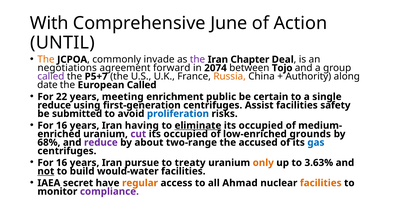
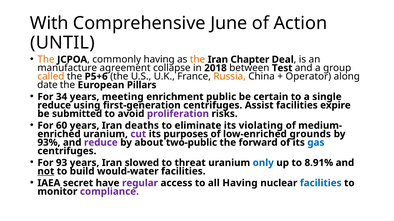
commonly invade: invade -> having
the at (198, 60) colour: purple -> orange
negotiations: negotiations -> manufacture
forward: forward -> collapse
2074: 2074 -> 2018
Tojo: Tojo -> Test
called at (51, 77) colour: purple -> orange
P5+7: P5+7 -> P5+6
Authority: Authority -> Operator
European Called: Called -> Pillars
22: 22 -> 34
safety: safety -> expire
proliferation colour: blue -> purple
16 at (62, 126): 16 -> 60
having: having -> deaths
eliminate underline: present -> none
occupied at (261, 126): occupied -> violating
occupied at (186, 134): occupied -> purposes
68%: 68% -> 93%
two-range: two-range -> two-public
accused: accused -> forward
16 at (62, 163): 16 -> 93
pursue: pursue -> slowed
treaty: treaty -> threat
only colour: orange -> blue
3.63%: 3.63% -> 8.91%
regular colour: orange -> purple
all Ahmad: Ahmad -> Having
facilities at (321, 183) colour: orange -> blue
